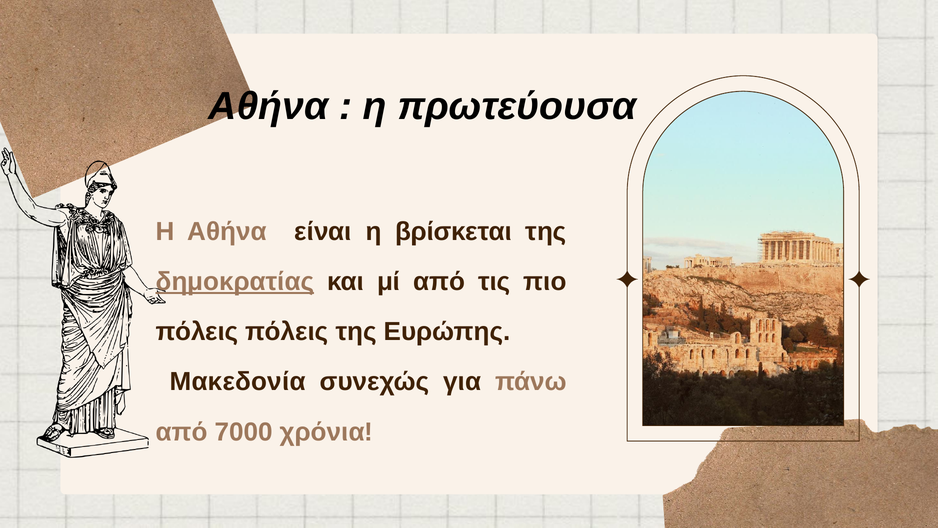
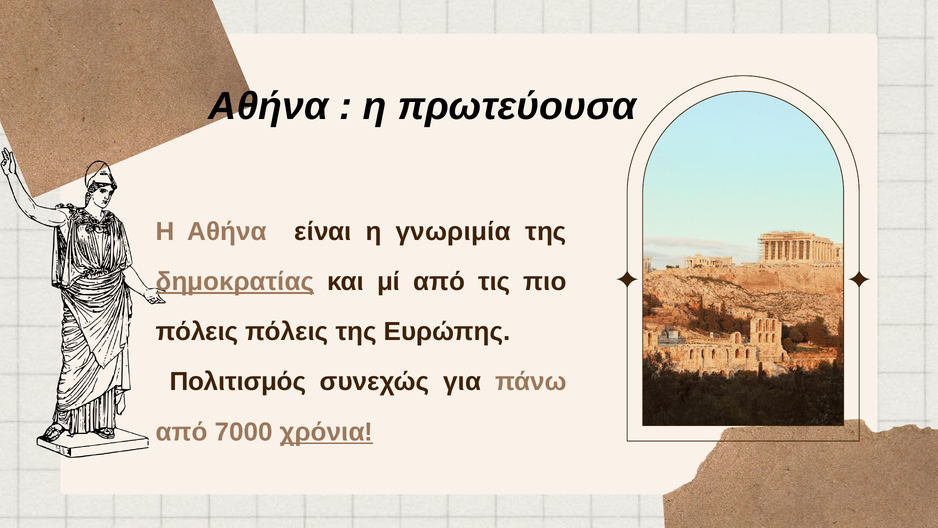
βρίσκεται: βρίσκεται -> γνωριμία
Μακεδονία: Μακεδονία -> Πολιτισμός
χρόνια underline: none -> present
